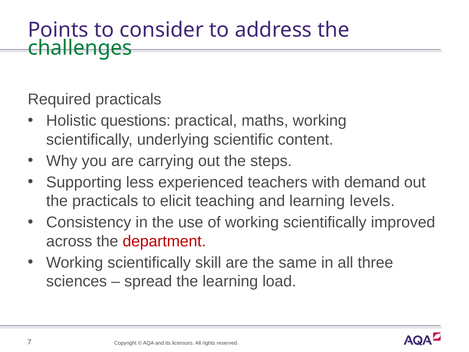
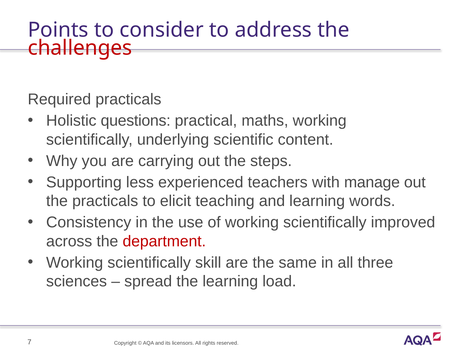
challenges colour: green -> red
demand: demand -> manage
levels: levels -> words
